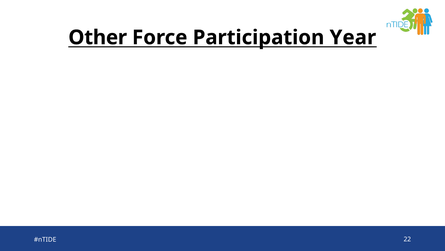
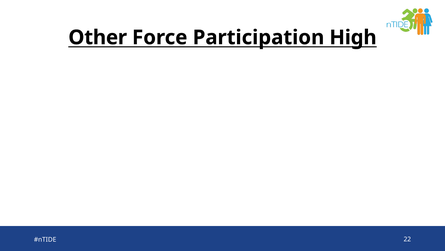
Year: Year -> High
